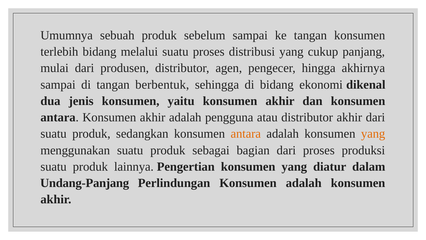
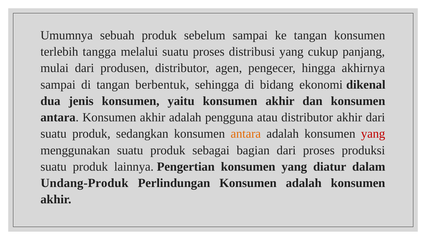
terlebih bidang: bidang -> tangga
yang at (373, 134) colour: orange -> red
Undang-Panjang: Undang-Panjang -> Undang-Produk
